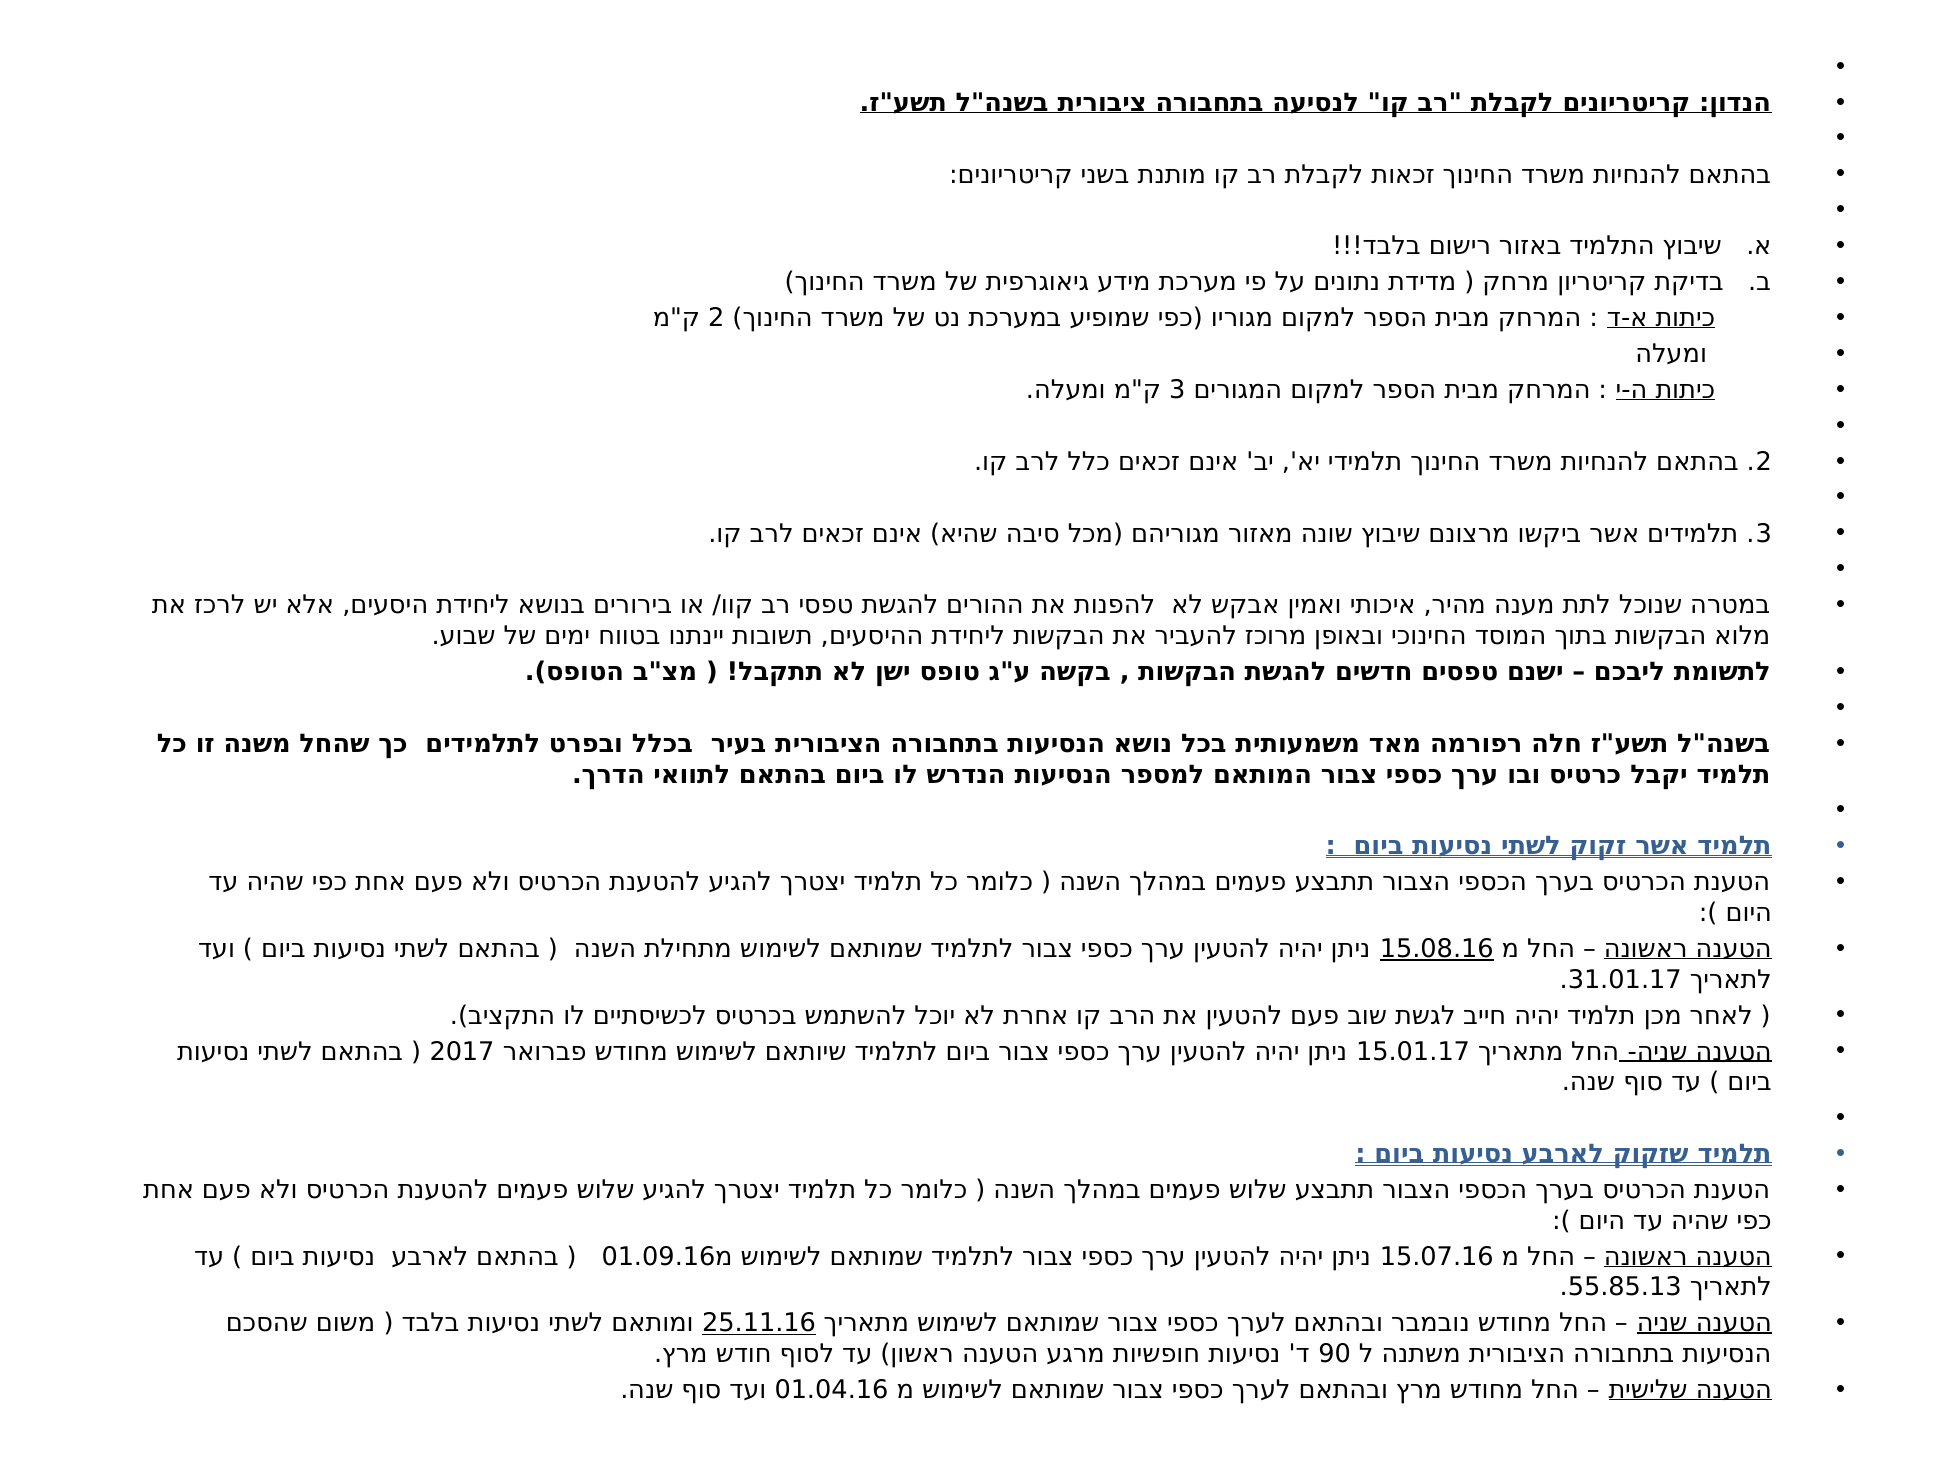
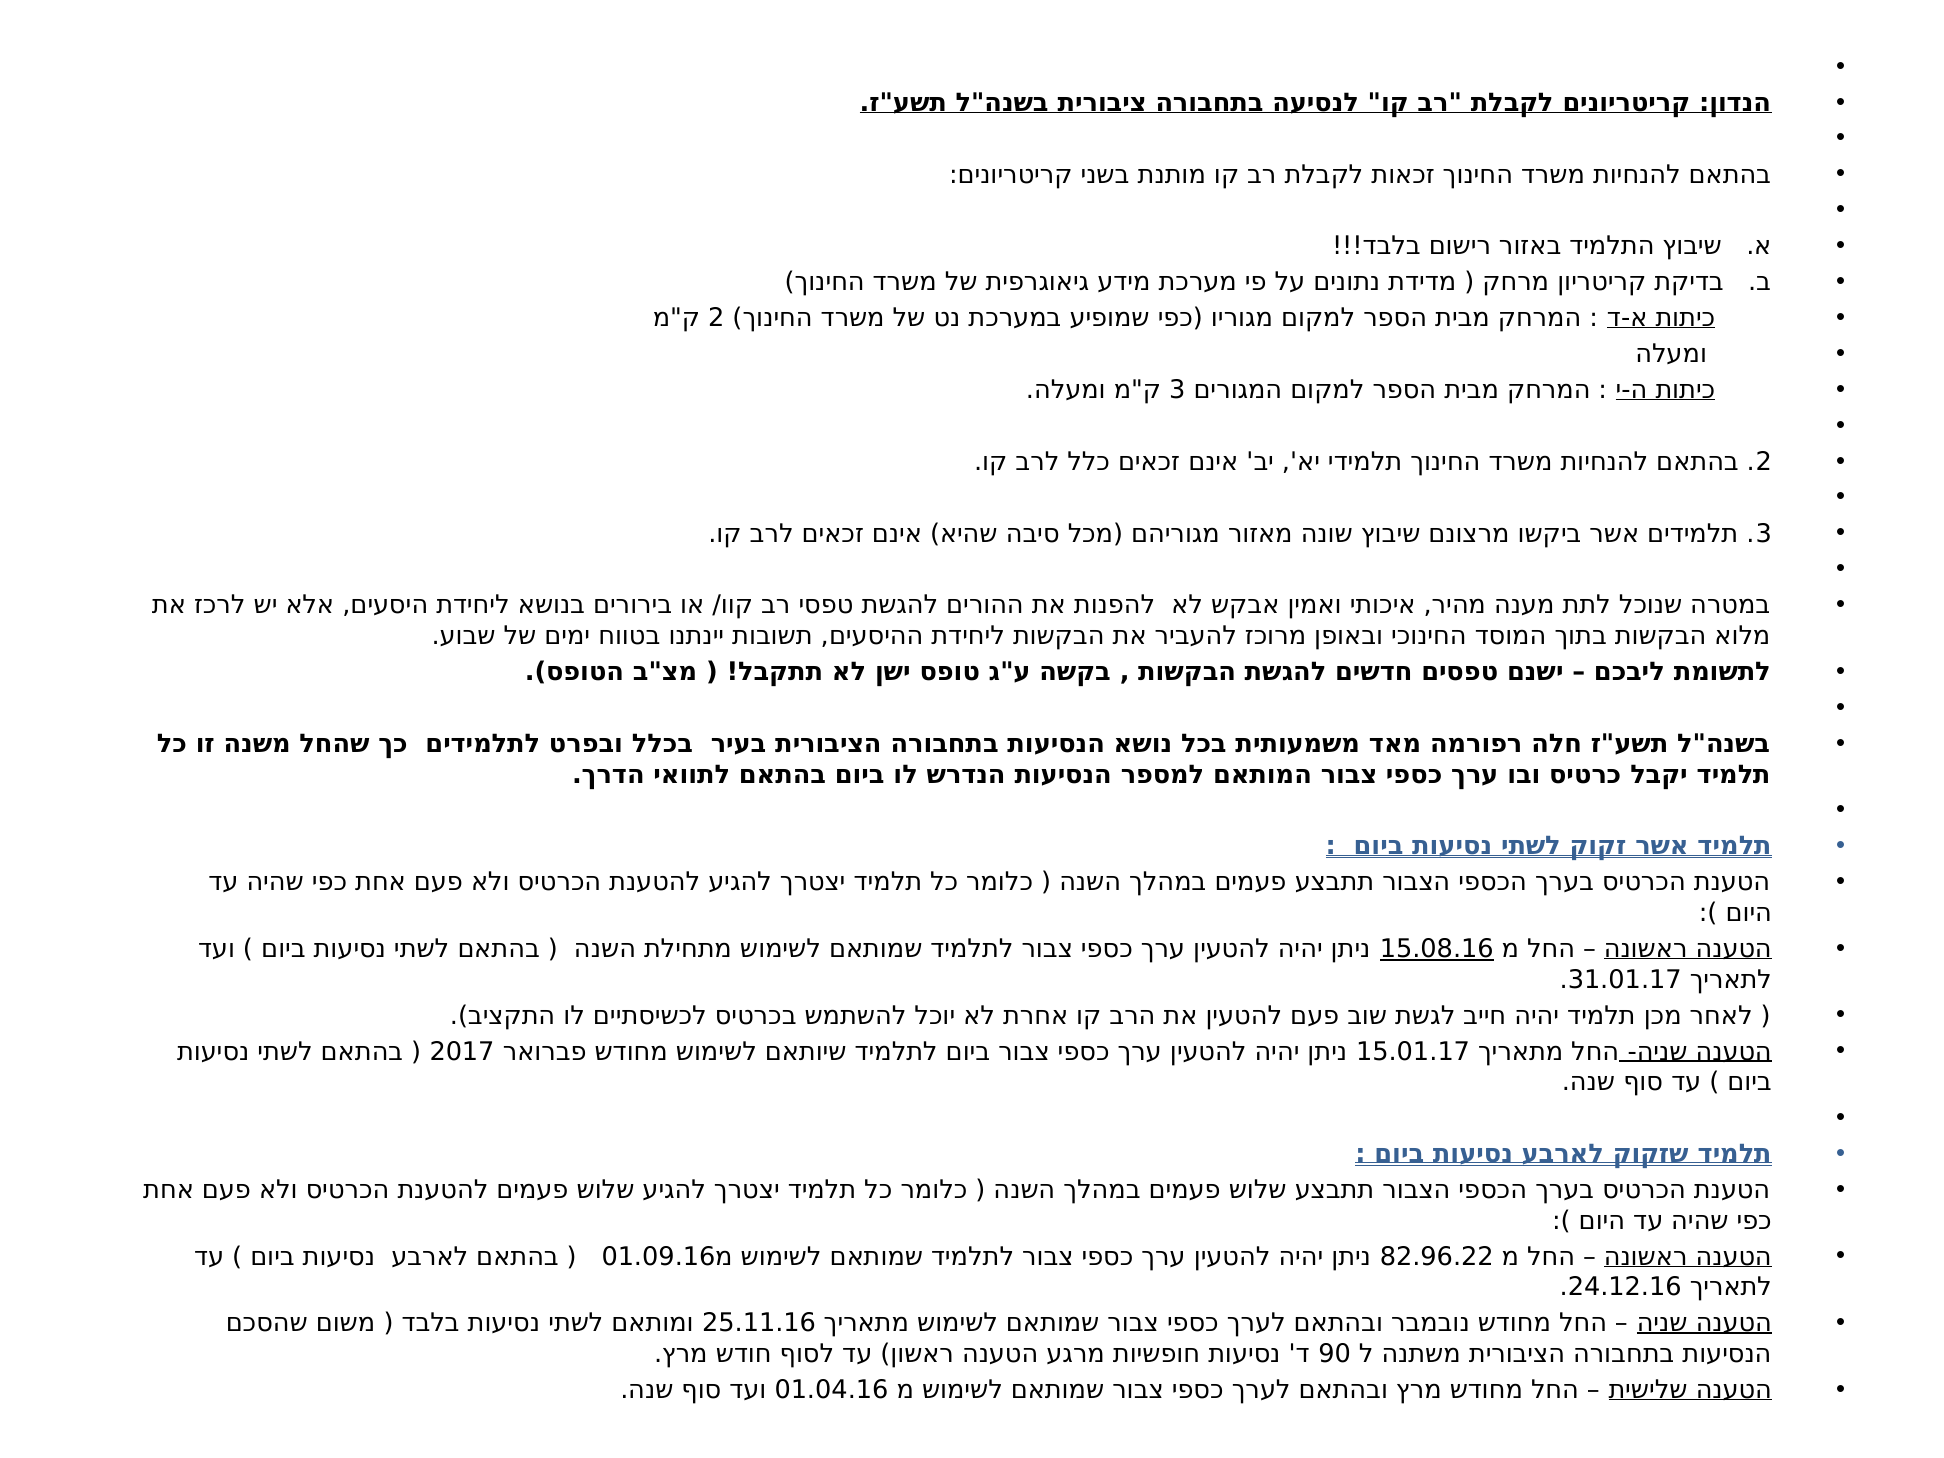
15.07.16: 15.07.16 -> 82.96.22
55.85.13: 55.85.13 -> 24.12.16
25.11.16 underline: present -> none
